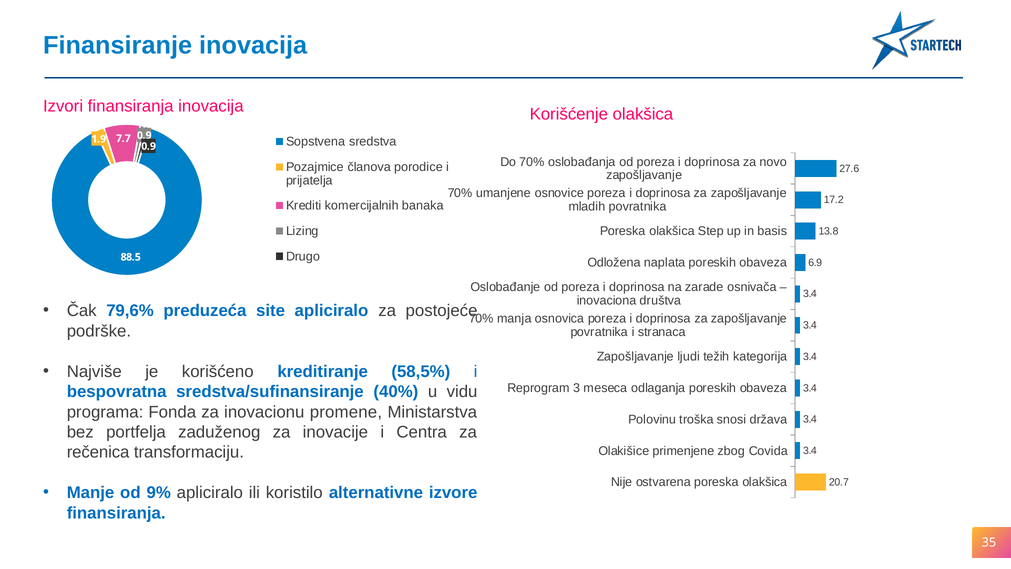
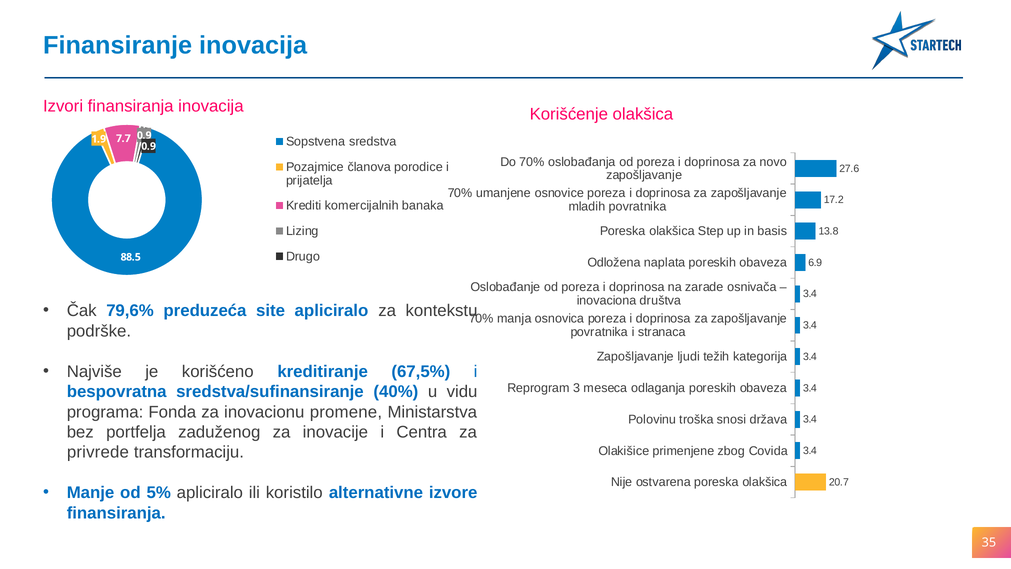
postojeće: postojeće -> kontekstu
58,5%: 58,5% -> 67,5%
rečenica: rečenica -> privrede
9%: 9% -> 5%
